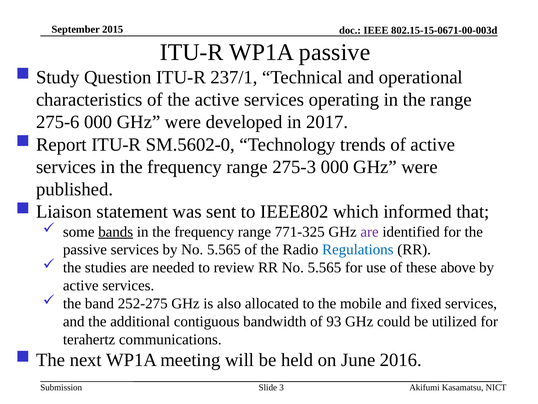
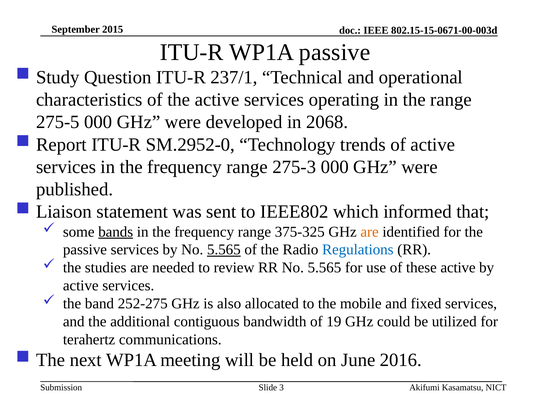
275-6: 275-6 -> 275-5
2017: 2017 -> 2068
SM.5602-0: SM.5602-0 -> SM.2952-0
771-325: 771-325 -> 375-325
are at (370, 231) colour: purple -> orange
5.565 at (224, 249) underline: none -> present
these above: above -> active
93: 93 -> 19
